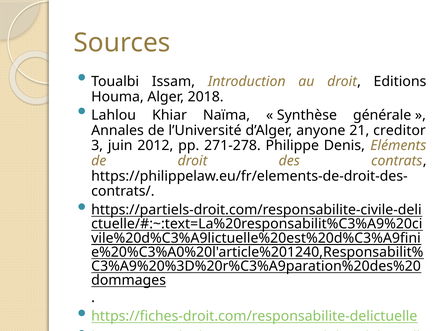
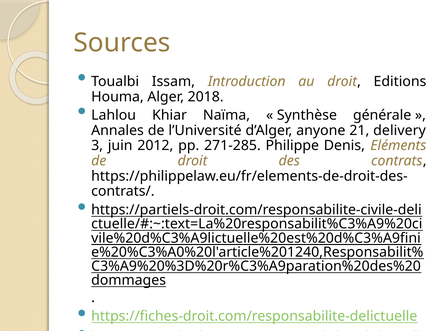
creditor: creditor -> delivery
271-278: 271-278 -> 271-285
